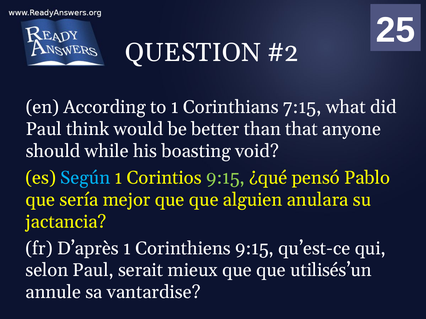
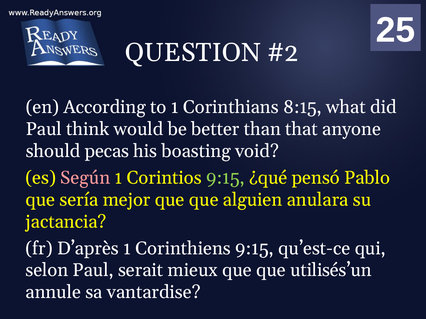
7:15: 7:15 -> 8:15
while: while -> pecas
Según colour: light blue -> pink
